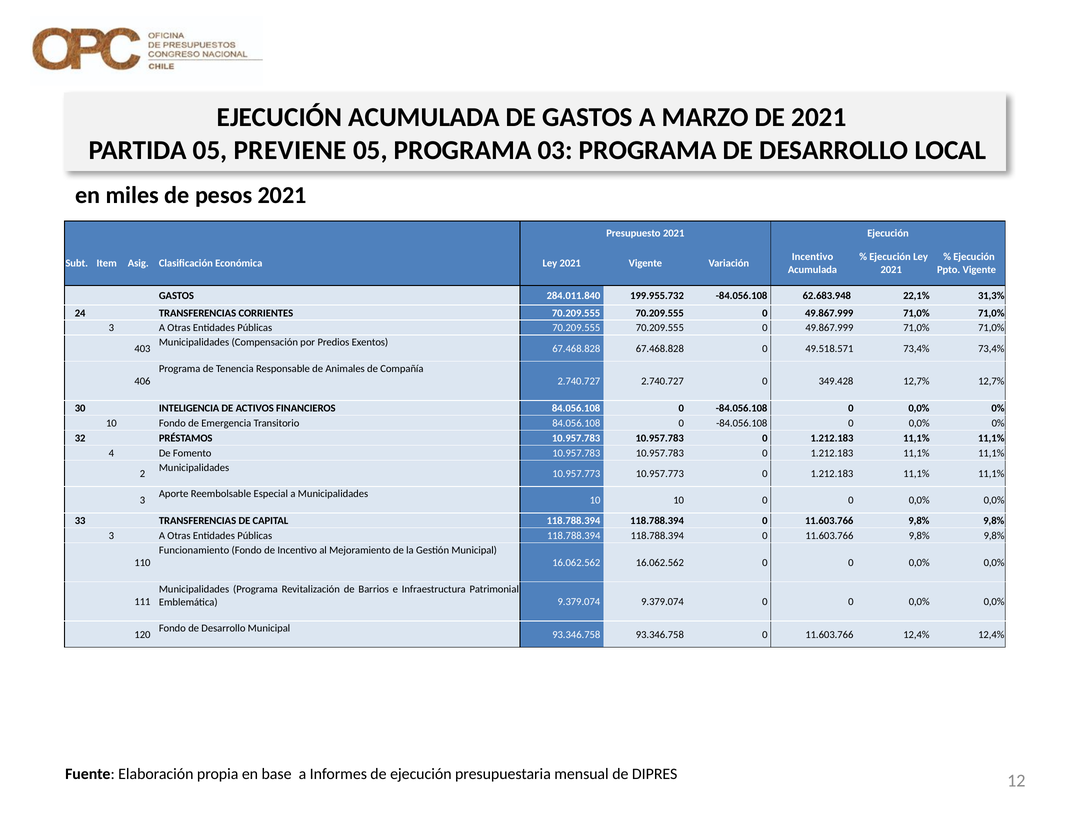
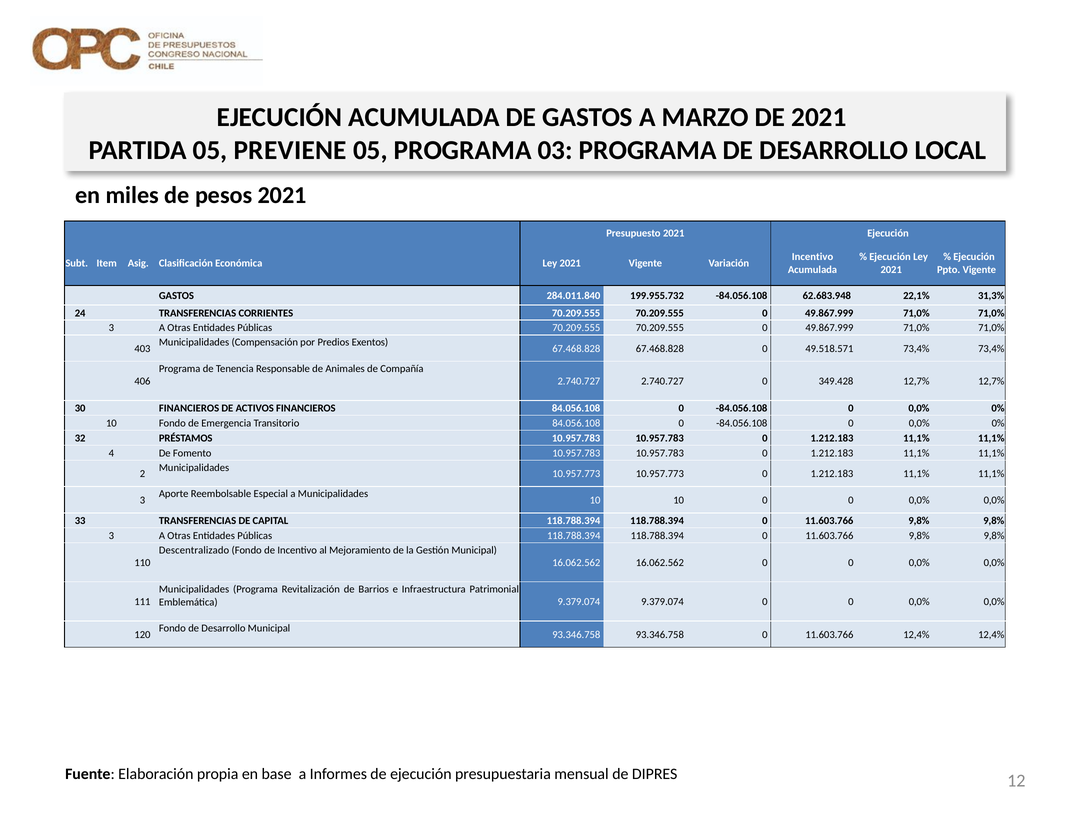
30 INTELIGENCIA: INTELIGENCIA -> FINANCIEROS
Funcionamiento: Funcionamiento -> Descentralizado
